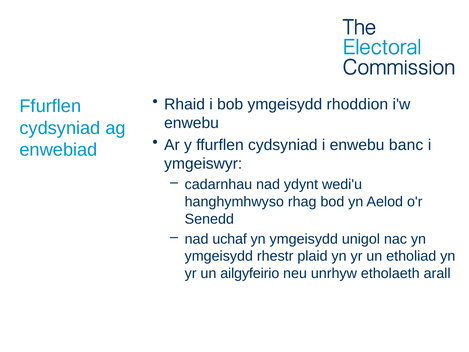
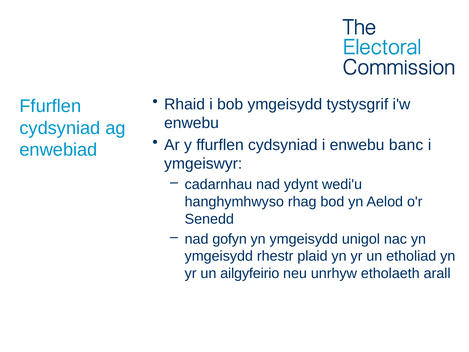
rhoddion: rhoddion -> tystysgrif
uchaf: uchaf -> gofyn
